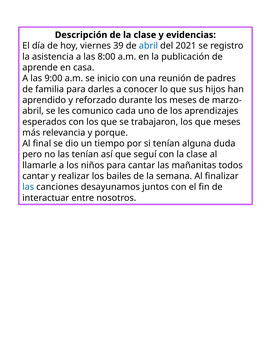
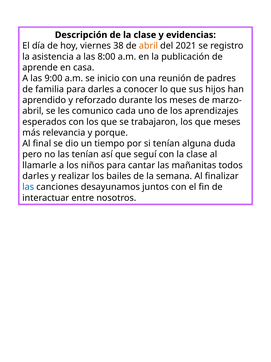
39: 39 -> 38
abril at (148, 46) colour: blue -> orange
cantar at (36, 176): cantar -> darles
